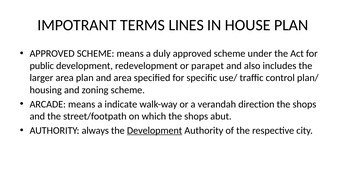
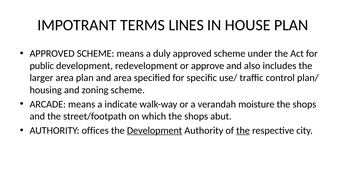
parapet: parapet -> approve
direction: direction -> moisture
always: always -> offices
the at (243, 130) underline: none -> present
